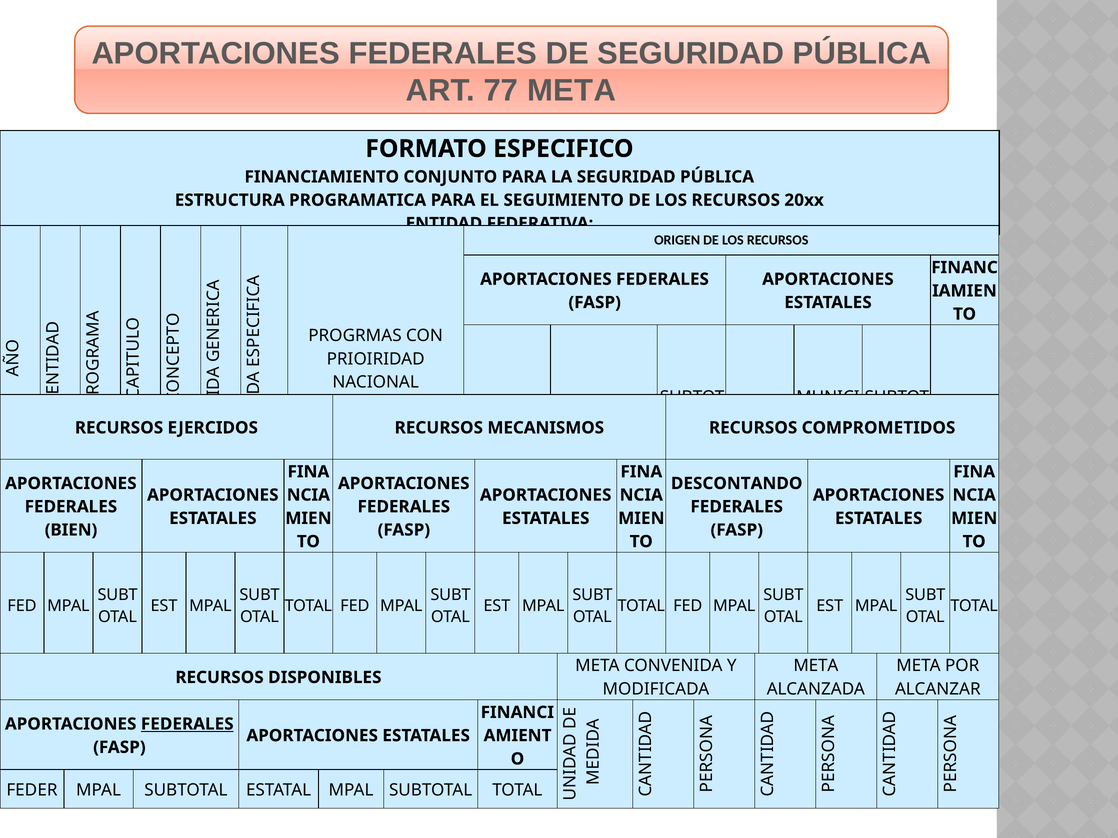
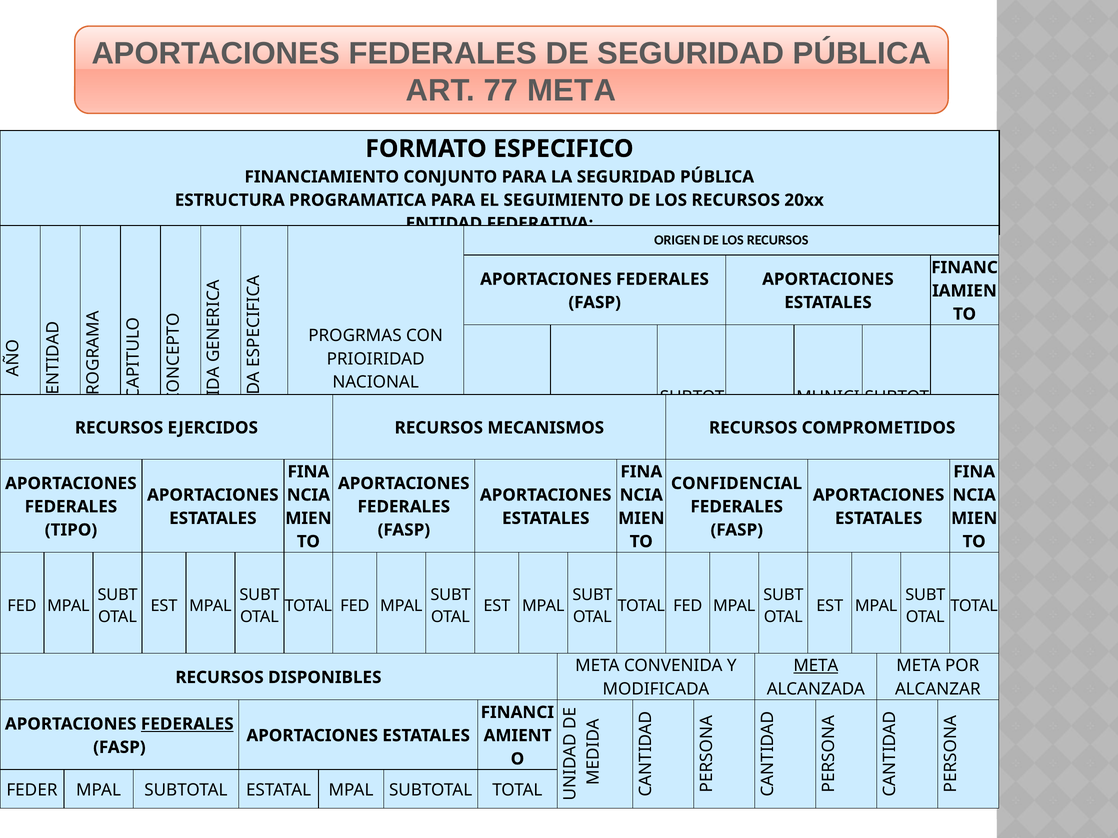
DESCONTANDO: DESCONTANDO -> CONFIDENCIAL
BIEN: BIEN -> TIPO
META at (816, 666) underline: none -> present
